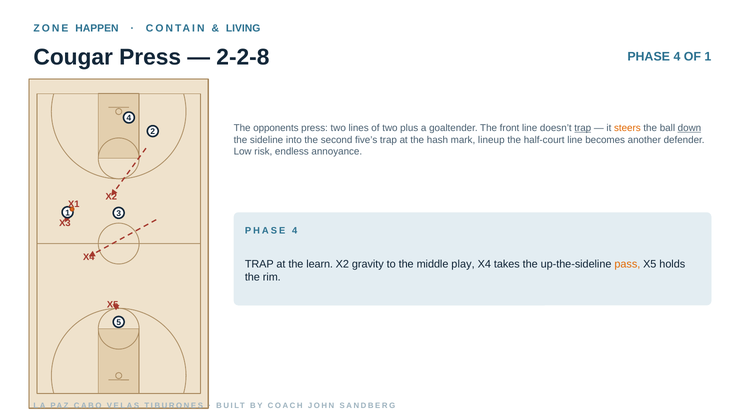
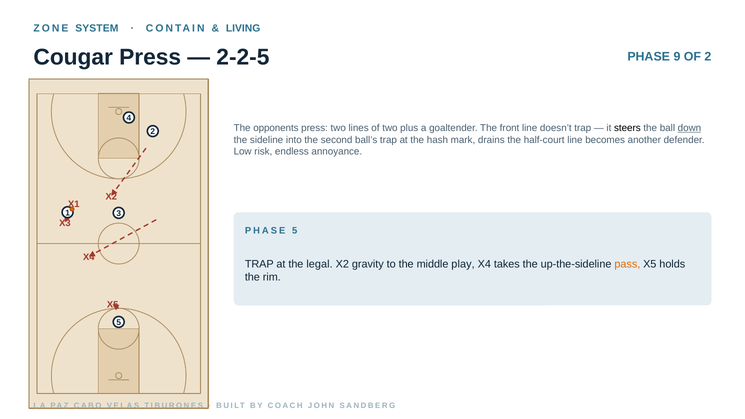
HAPPEN: HAPPEN -> SYSTEM
2-2-8: 2-2-8 -> 2-2-5
4 at (677, 57): 4 -> 9
OF 1: 1 -> 2
trap at (583, 128) underline: present -> none
steers colour: orange -> black
five’s: five’s -> ball’s
lineup: lineup -> drains
4 at (295, 231): 4 -> 5
learn: learn -> legal
